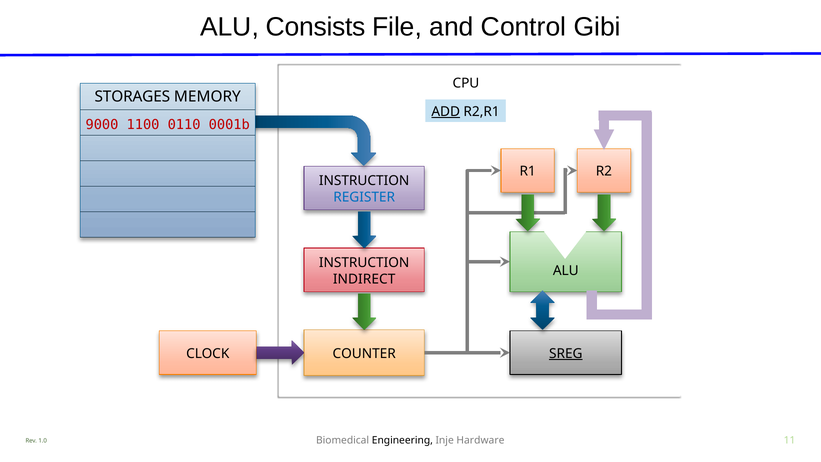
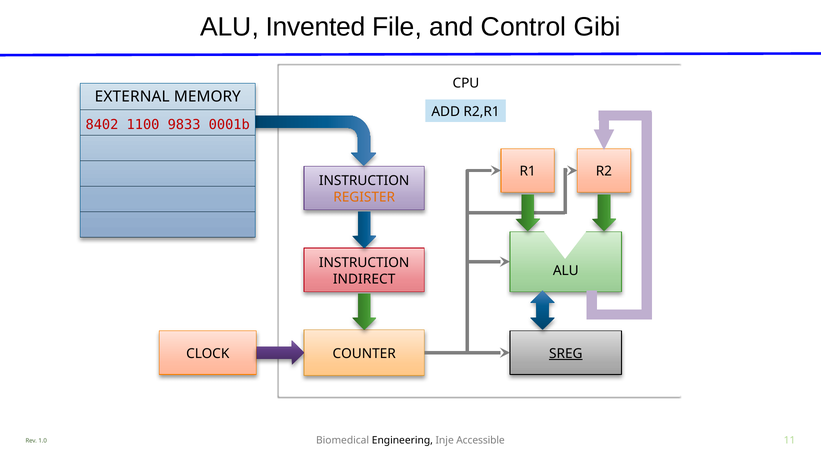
Consists: Consists -> Invented
STORAGES: STORAGES -> EXTERNAL
ADD underline: present -> none
9000: 9000 -> 8402
0110: 0110 -> 9833
REGISTER colour: blue -> orange
Hardware: Hardware -> Accessible
